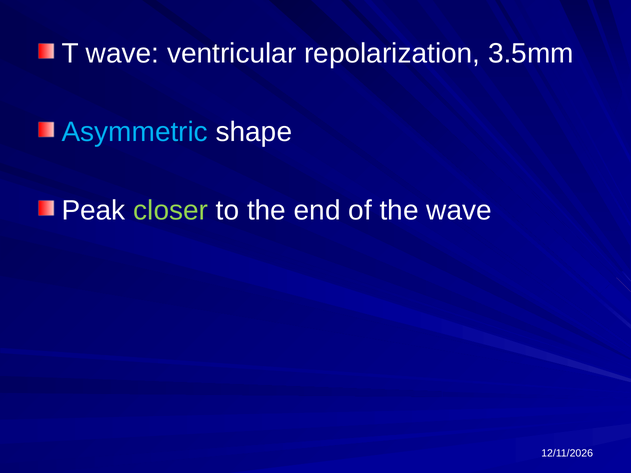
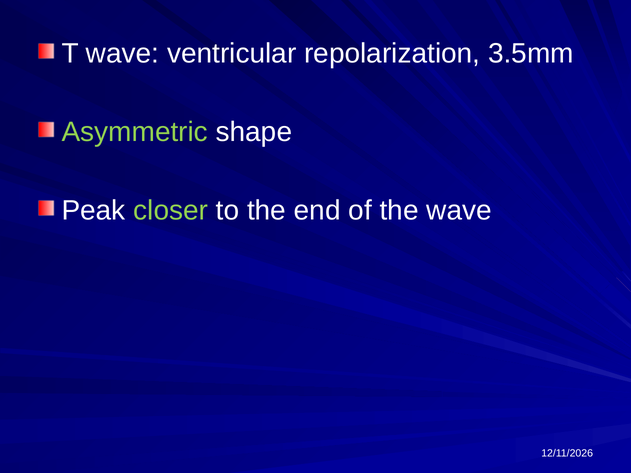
Asymmetric colour: light blue -> light green
